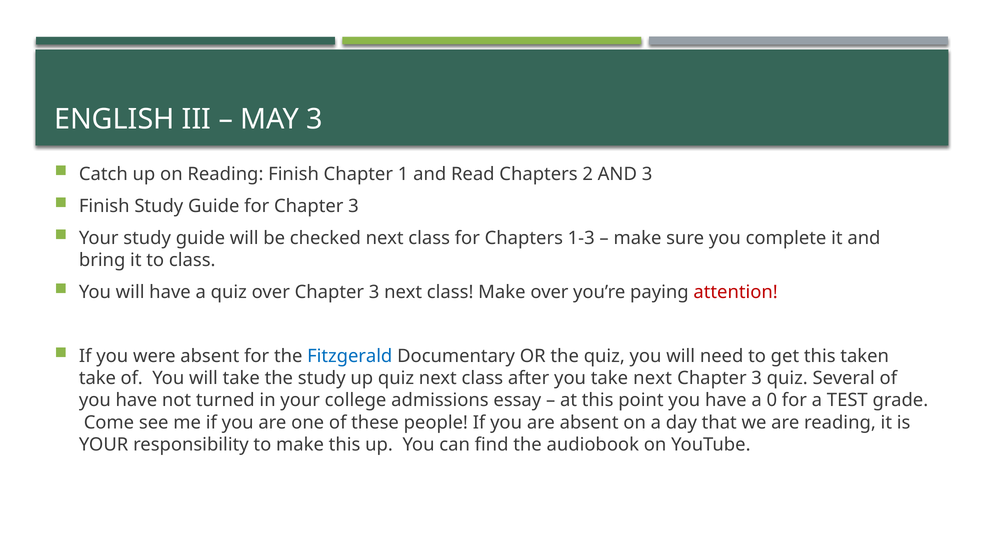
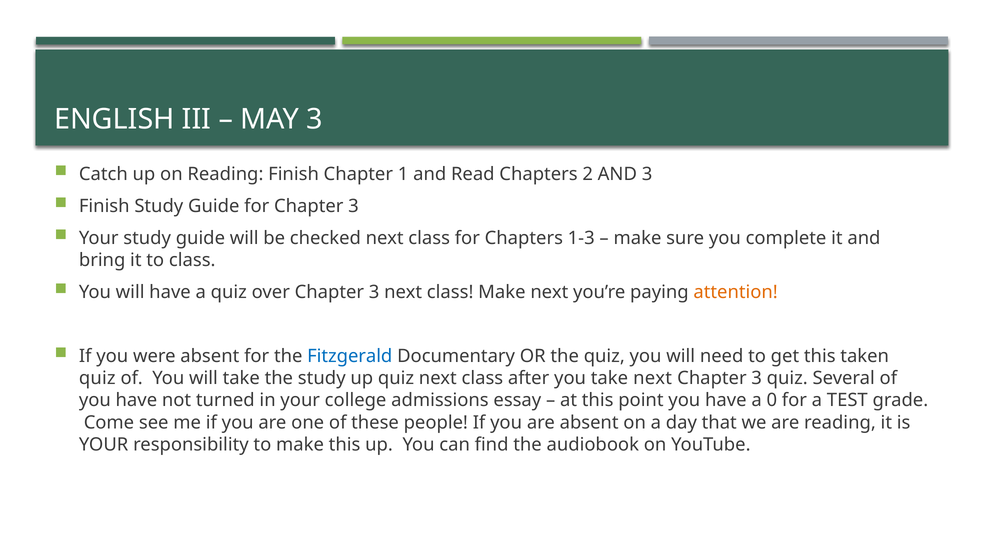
Make over: over -> next
attention colour: red -> orange
take at (97, 379): take -> quiz
